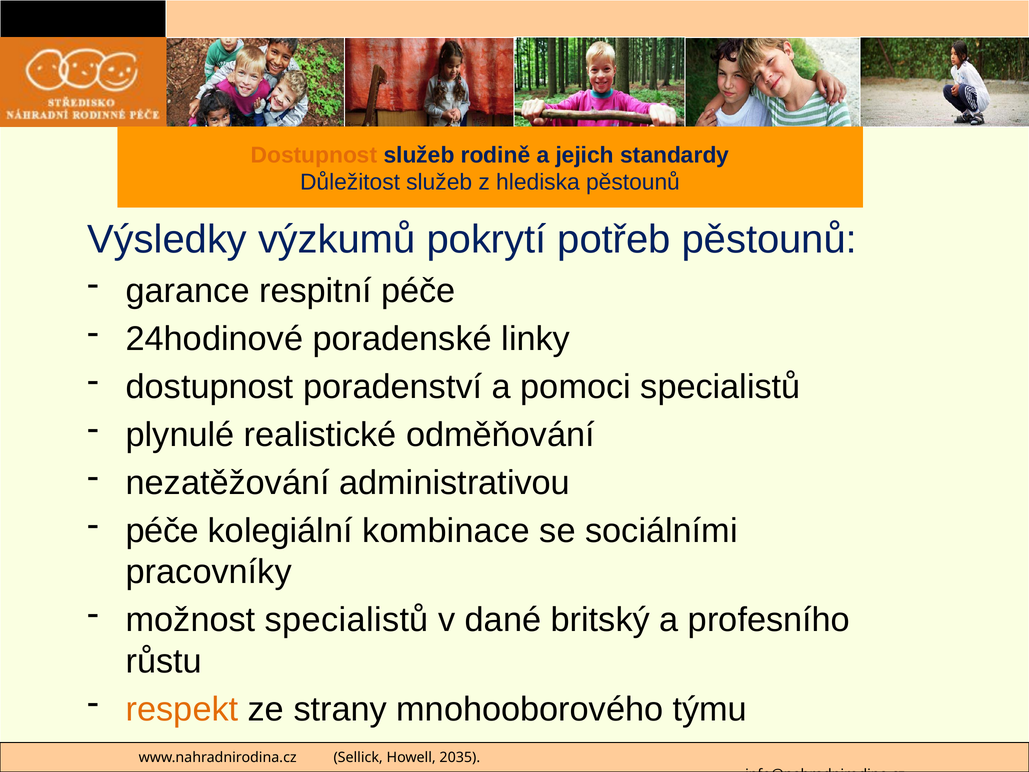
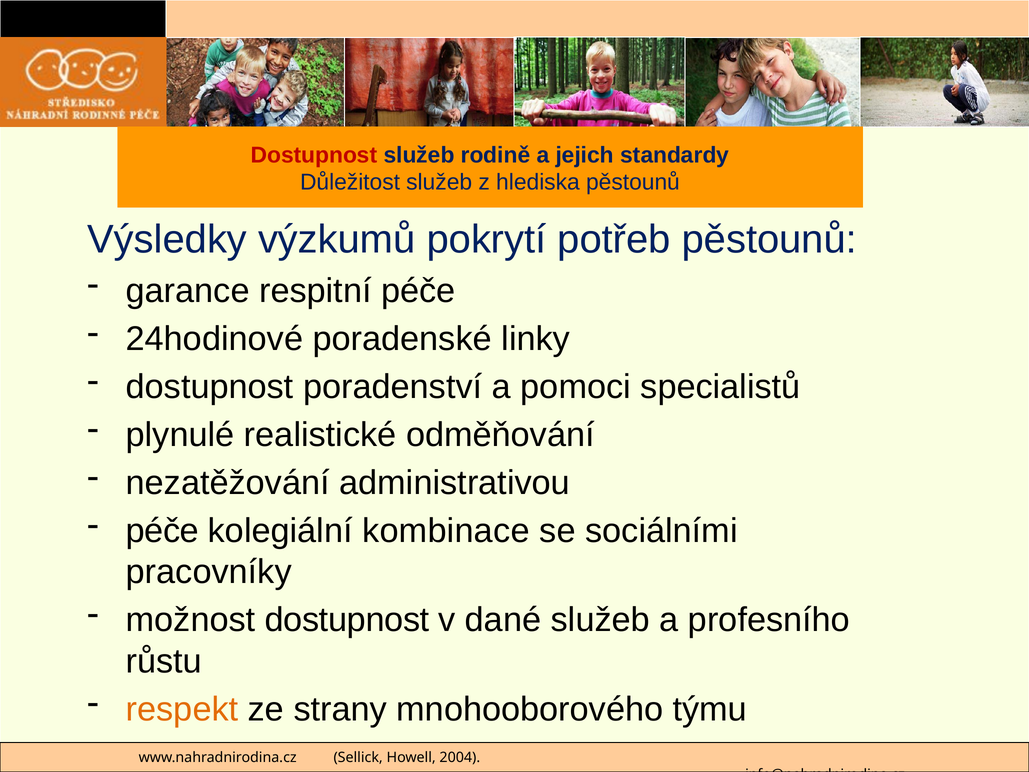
Dostupnost at (314, 155) colour: orange -> red
možnost specialistů: specialistů -> dostupnost
dané britský: britský -> služeb
2035: 2035 -> 2004
